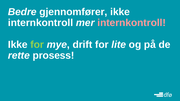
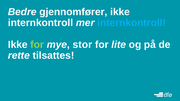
internkontroll at (132, 23) colour: pink -> light blue
drift: drift -> stor
prosess: prosess -> tilsattes
